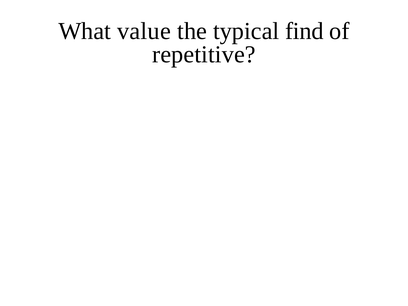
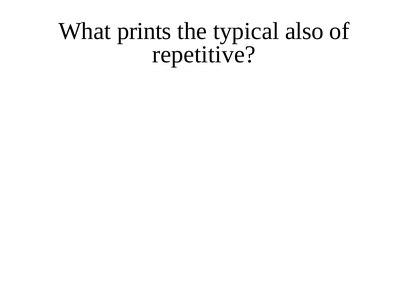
value: value -> prints
find: find -> also
